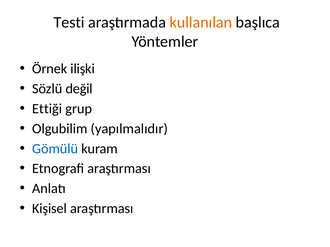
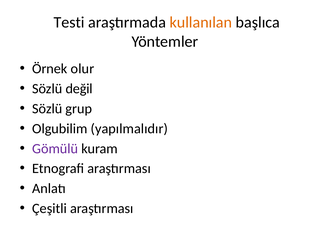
ilişki: ilişki -> olur
Ettiği at (47, 109): Ettiği -> Sözlü
Gömülü colour: blue -> purple
Kişisel: Kişisel -> Çeşitli
